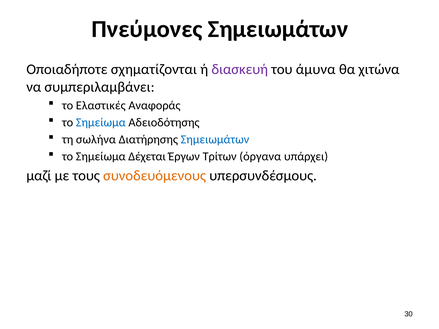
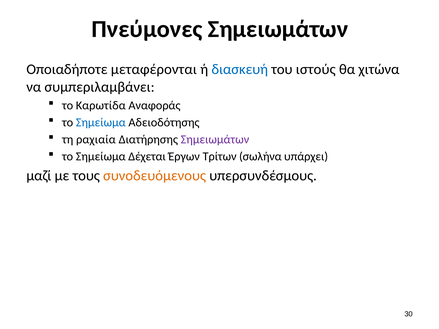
σχηματίζονται: σχηματίζονται -> μεταφέρονται
διασκευή colour: purple -> blue
άμυνα: άμυνα -> ιστούς
Ελαστικές: Ελαστικές -> Καρωτίδα
σωλήνα: σωλήνα -> ραχιαία
Σημειωμάτων at (215, 140) colour: blue -> purple
όργανα: όργανα -> σωλήνα
